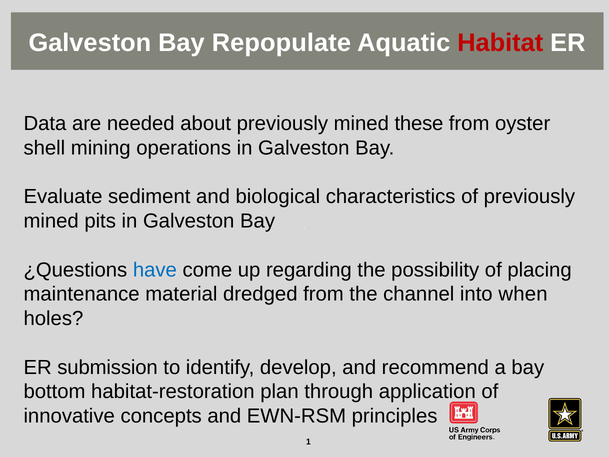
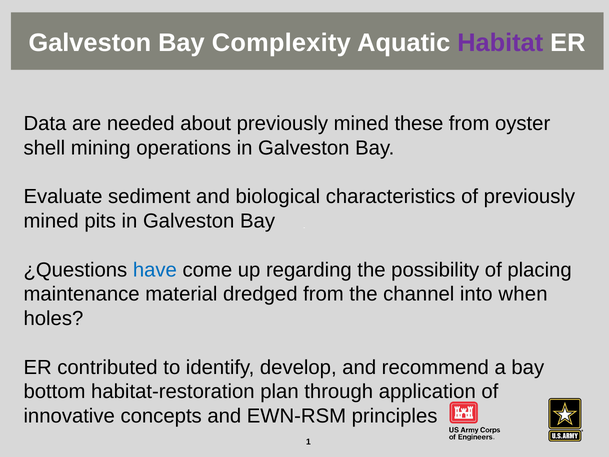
Repopulate: Repopulate -> Complexity
Habitat colour: red -> purple
submission: submission -> contributed
